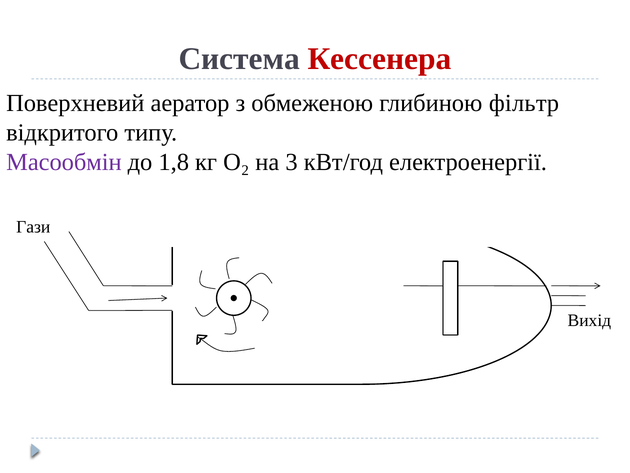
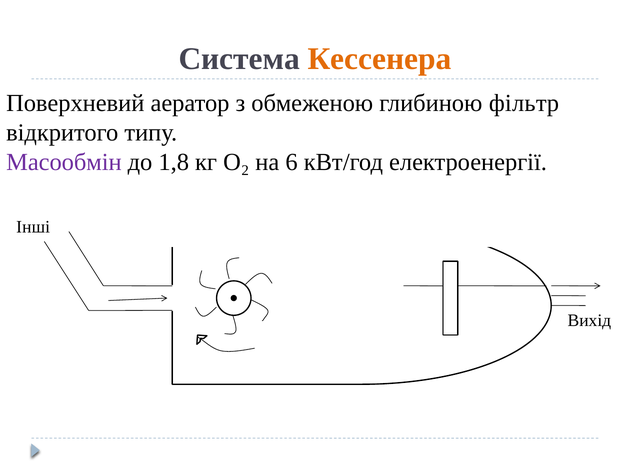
Кессенера colour: red -> orange
3: 3 -> 6
Гази: Гази -> Інші
